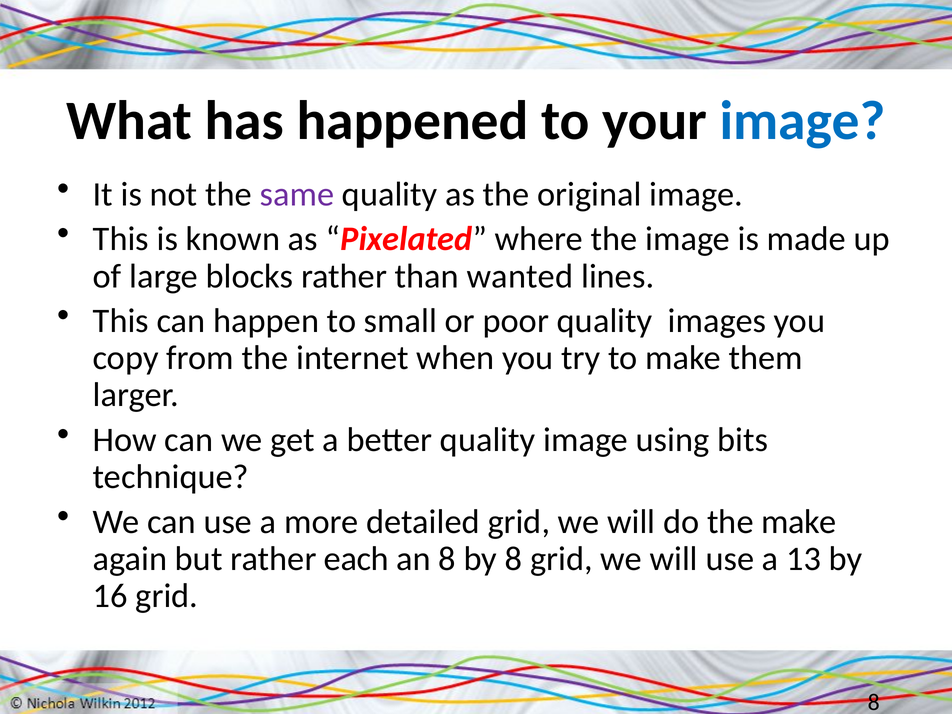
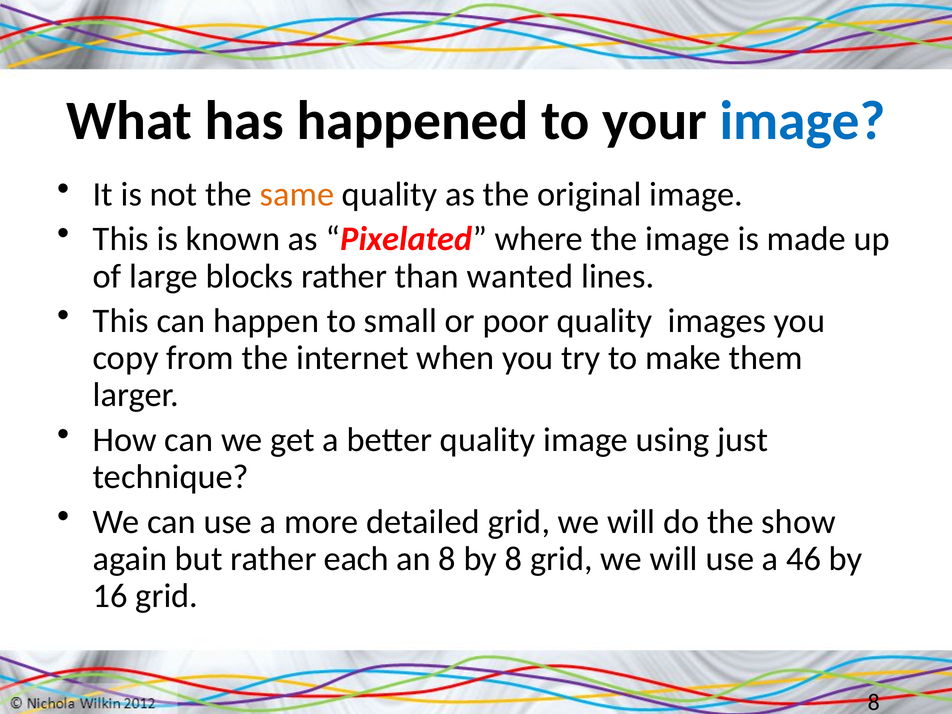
same colour: purple -> orange
bits: bits -> just
the make: make -> show
13: 13 -> 46
